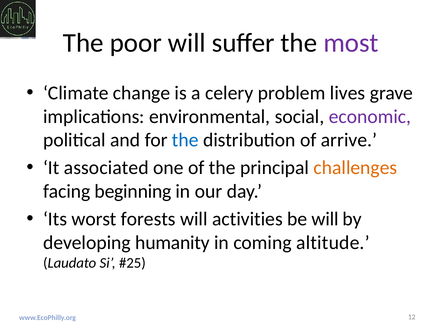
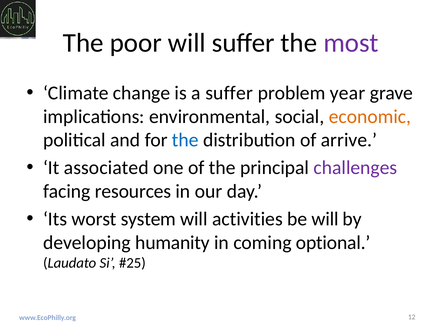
a celery: celery -> suffer
lives: lives -> year
economic colour: purple -> orange
challenges colour: orange -> purple
beginning: beginning -> resources
forests: forests -> system
altitude: altitude -> optional
